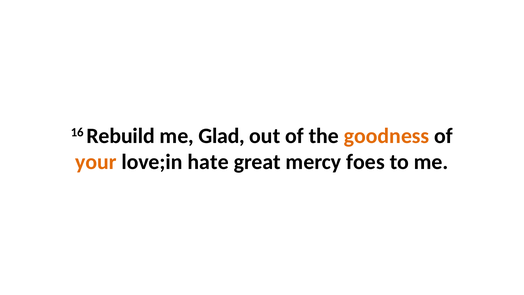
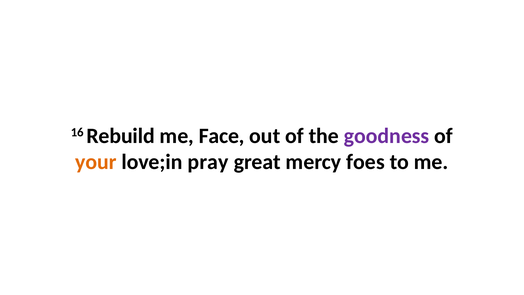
Glad: Glad -> Face
goodness colour: orange -> purple
hate: hate -> pray
